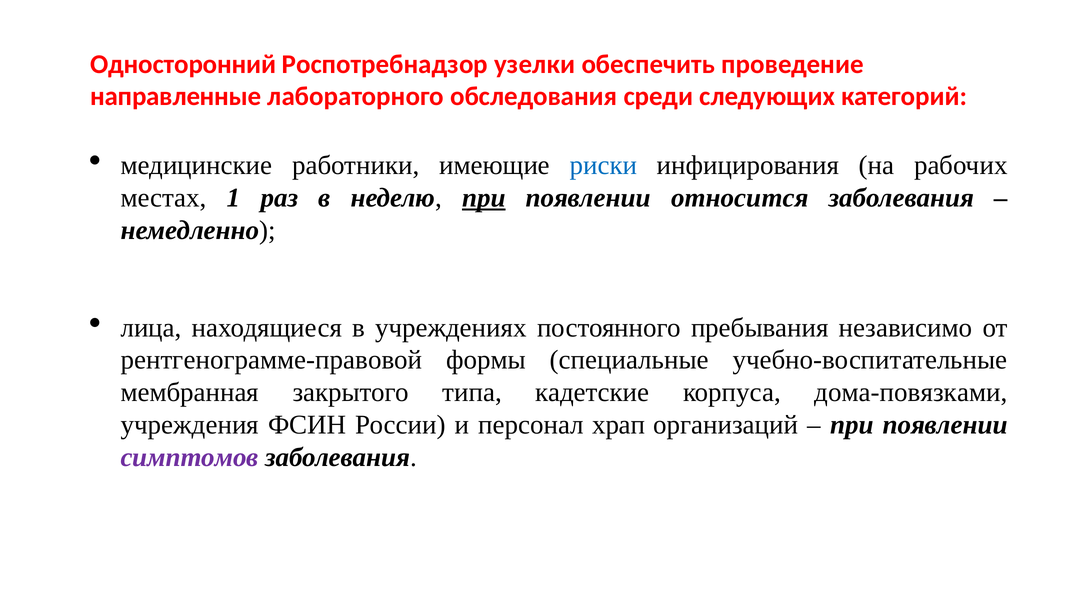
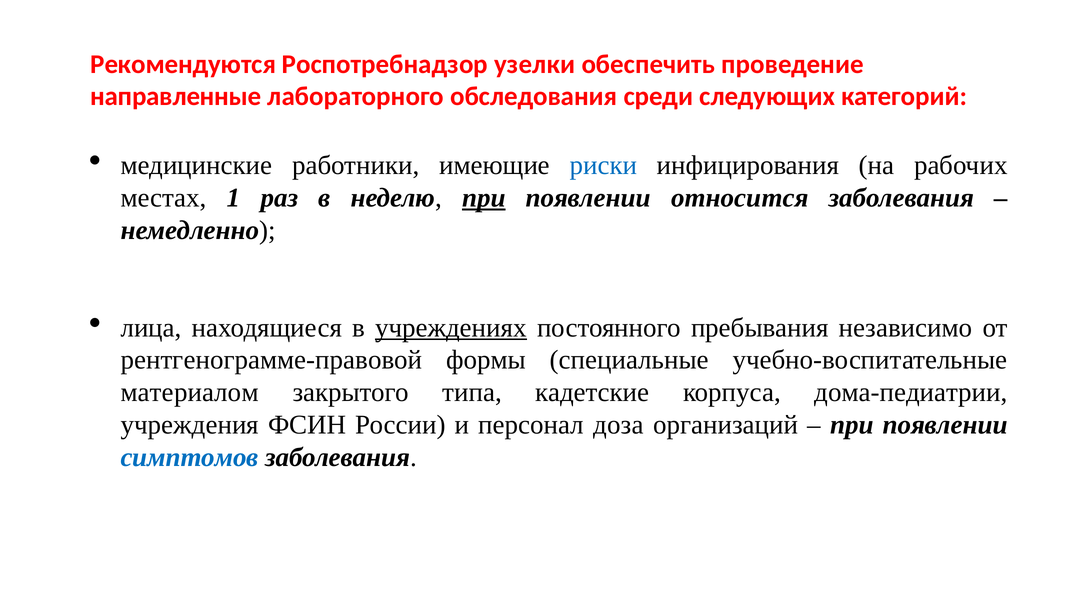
Односторонний: Односторонний -> Рекомендуются
учреждениях underline: none -> present
мембранная: мембранная -> материалом
дома-повязками: дома-повязками -> дома-педиатрии
храп: храп -> доза
симптомов colour: purple -> blue
